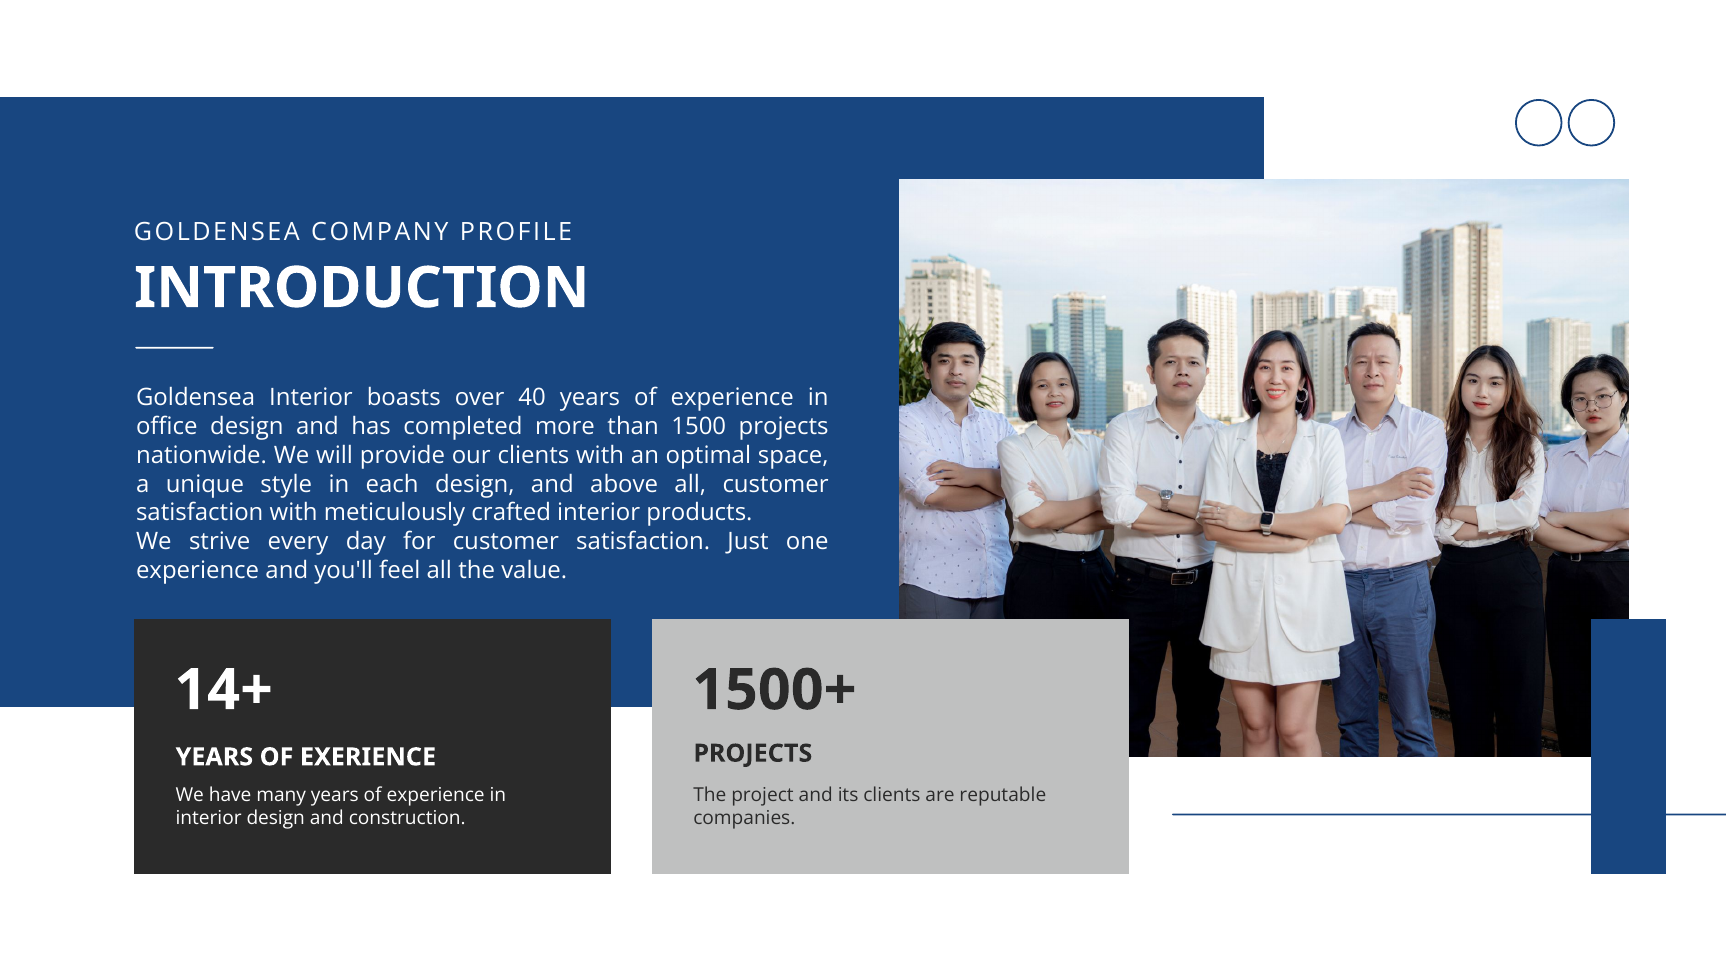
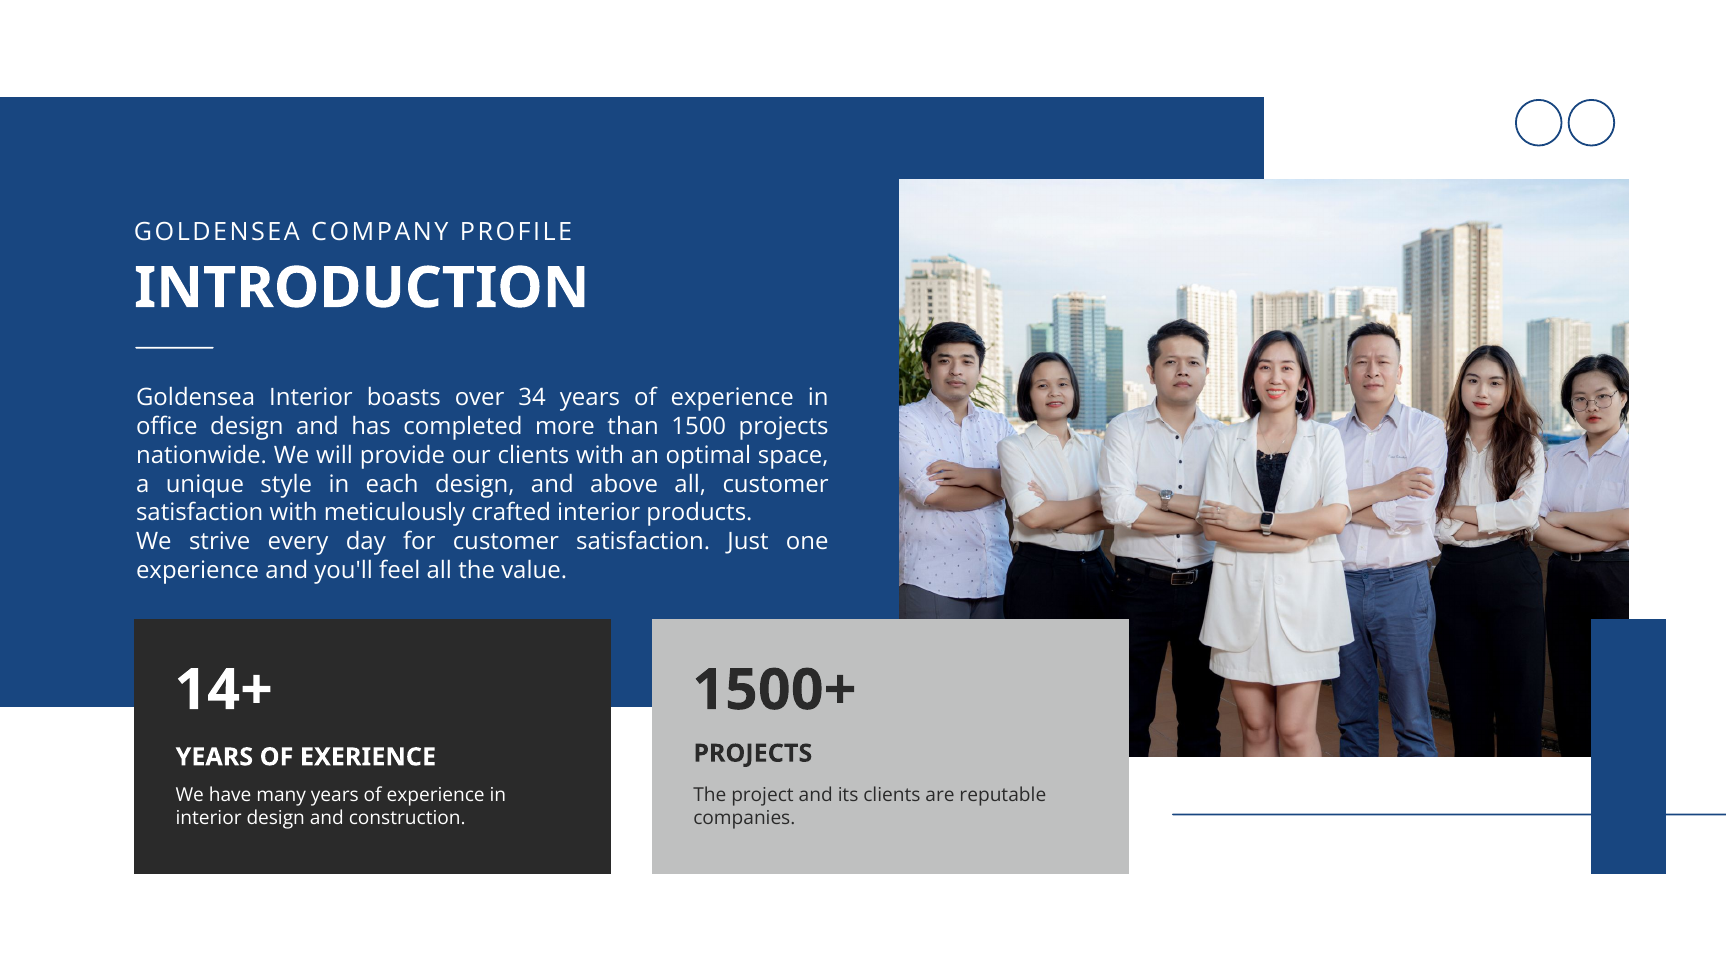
40: 40 -> 34
